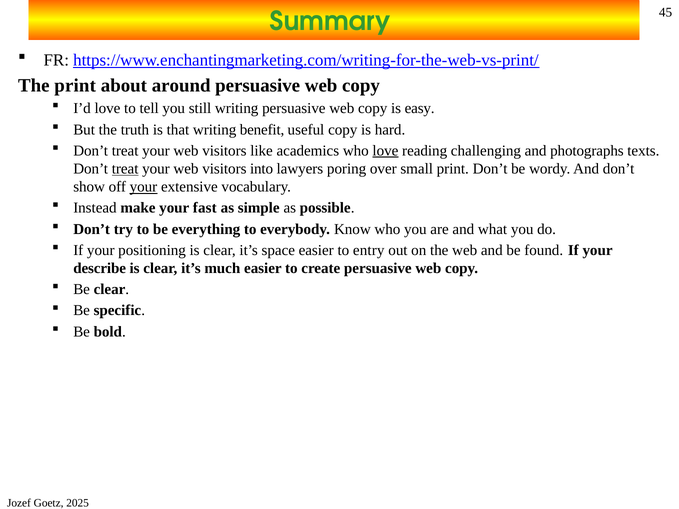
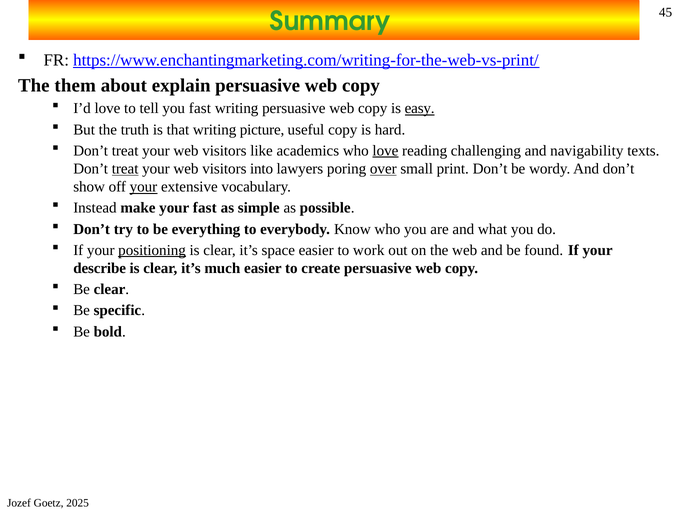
The print: print -> them
around: around -> explain
you still: still -> fast
easy underline: none -> present
benefit: benefit -> picture
photographs: photographs -> navigability
over underline: none -> present
positioning underline: none -> present
entry: entry -> work
